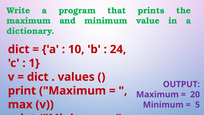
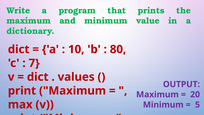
24: 24 -> 80
1: 1 -> 7
